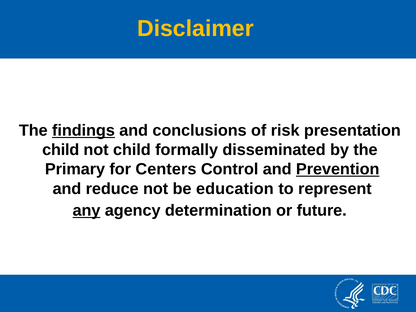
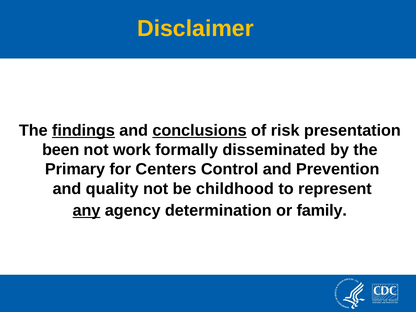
conclusions underline: none -> present
child at (61, 150): child -> been
not child: child -> work
Prevention underline: present -> none
reduce: reduce -> quality
education: education -> childhood
future: future -> family
